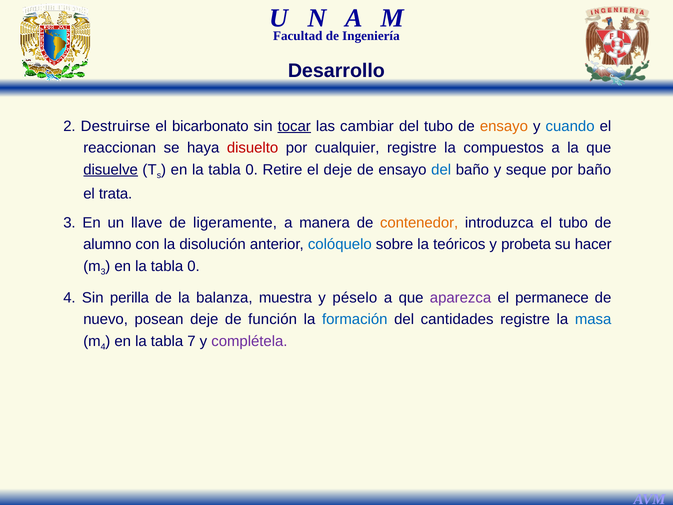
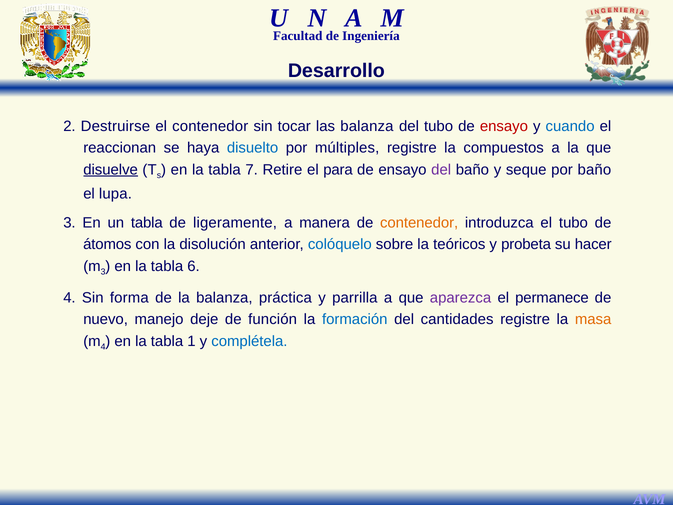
el bicarbonato: bicarbonato -> contenedor
tocar underline: present -> none
las cambiar: cambiar -> balanza
ensayo at (504, 126) colour: orange -> red
disuelto colour: red -> blue
cualquier: cualquier -> múltiples
0 at (252, 170): 0 -> 7
el deje: deje -> para
del at (441, 170) colour: blue -> purple
trata: trata -> lupa
un llave: llave -> tabla
alumno: alumno -> átomos
0 at (193, 266): 0 -> 6
perilla: perilla -> forma
muestra: muestra -> práctica
péselo: péselo -> parrilla
posean: posean -> manejo
masa colour: blue -> orange
7: 7 -> 1
complétela colour: purple -> blue
